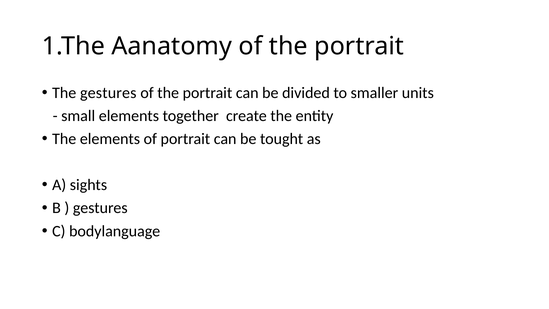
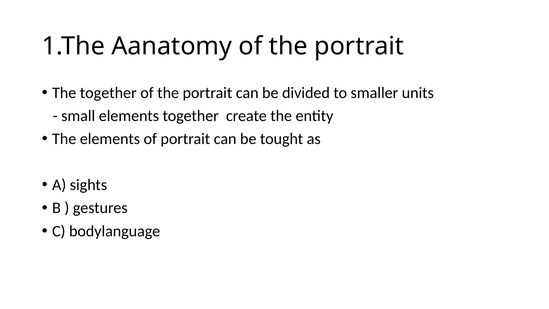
The gestures: gestures -> together
